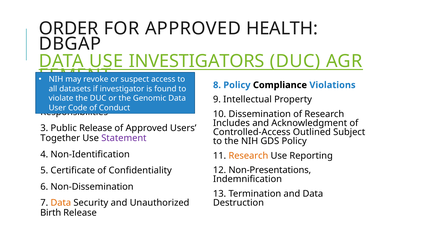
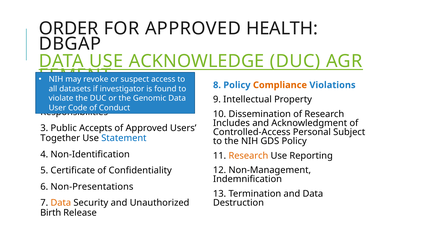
INVESTIGATORS: INVESTIGATORS -> ACKNOWLEDGE
Compliance colour: black -> orange
Public Release: Release -> Accepts
Outlined: Outlined -> Personal
Statement colour: purple -> blue
Non-Presentations: Non-Presentations -> Non-Management
Non-Dissemination: Non-Dissemination -> Non-Presentations
